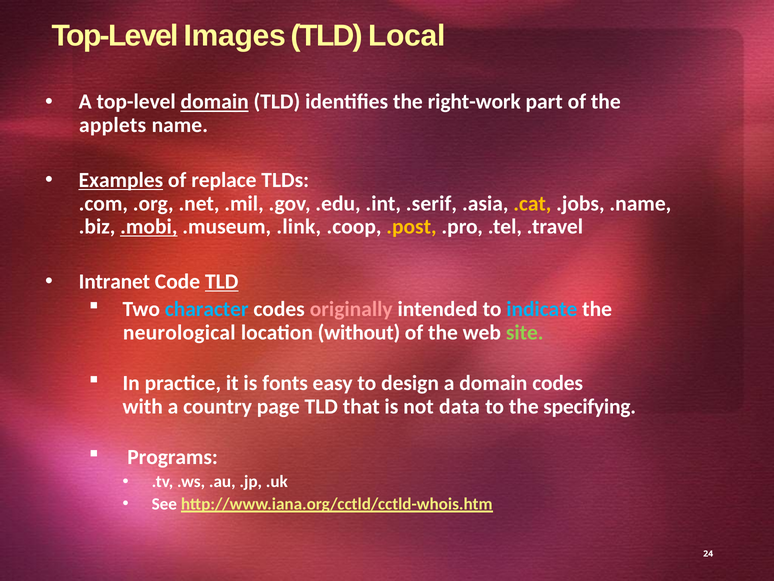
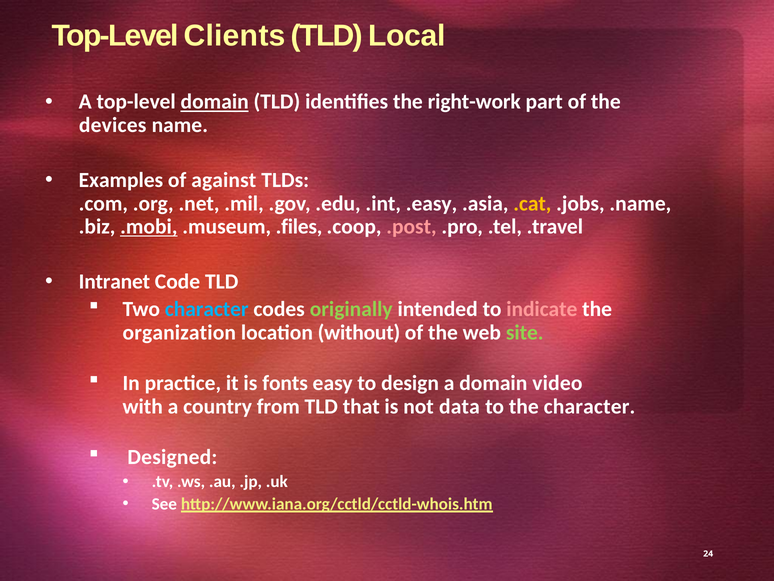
Images: Images -> Clients
applets: applets -> devices
Examples underline: present -> none
replace: replace -> against
.serif: .serif -> .easy
.link: .link -> .files
.post colour: yellow -> pink
TLD at (222, 282) underline: present -> none
originally colour: pink -> light green
indicate colour: light blue -> pink
neurological: neurological -> organization
domain codes: codes -> video
page: page -> from
the specifying: specifying -> character
Programs: Programs -> Designed
